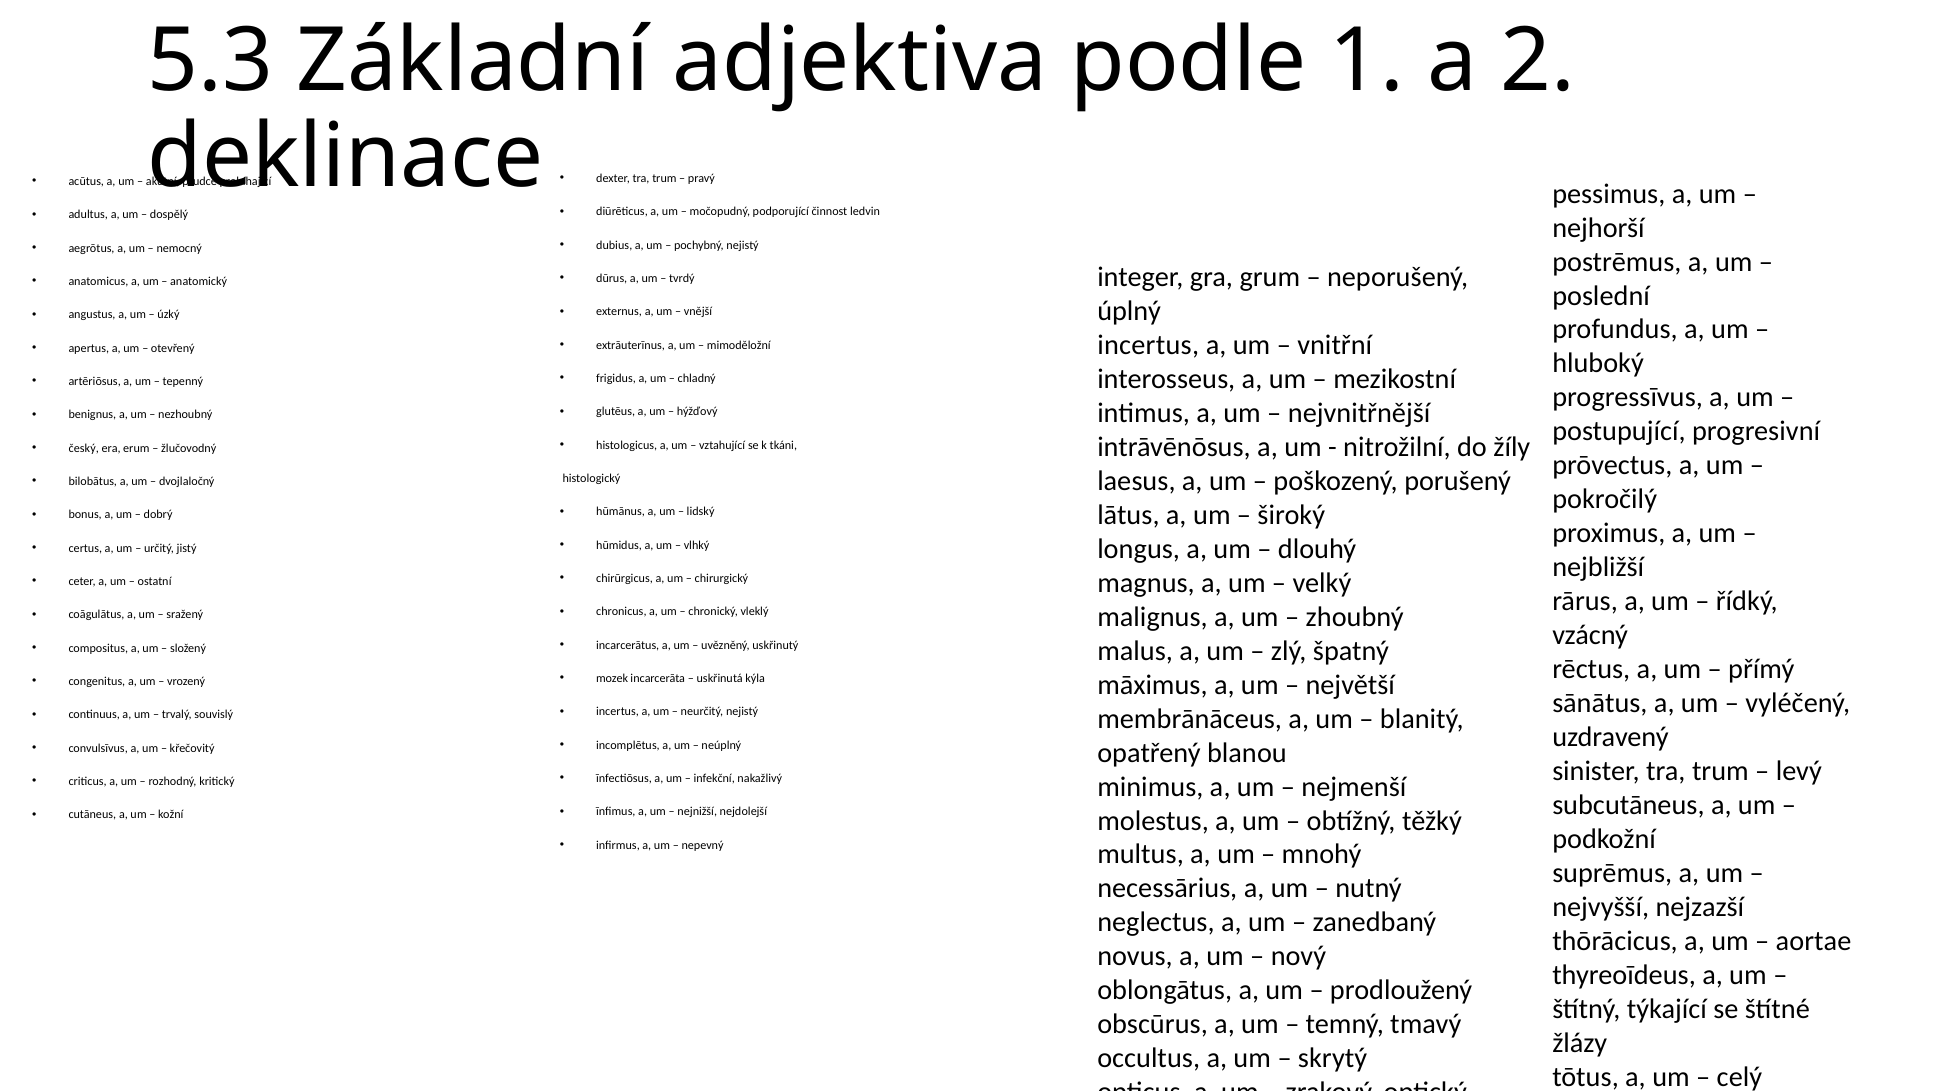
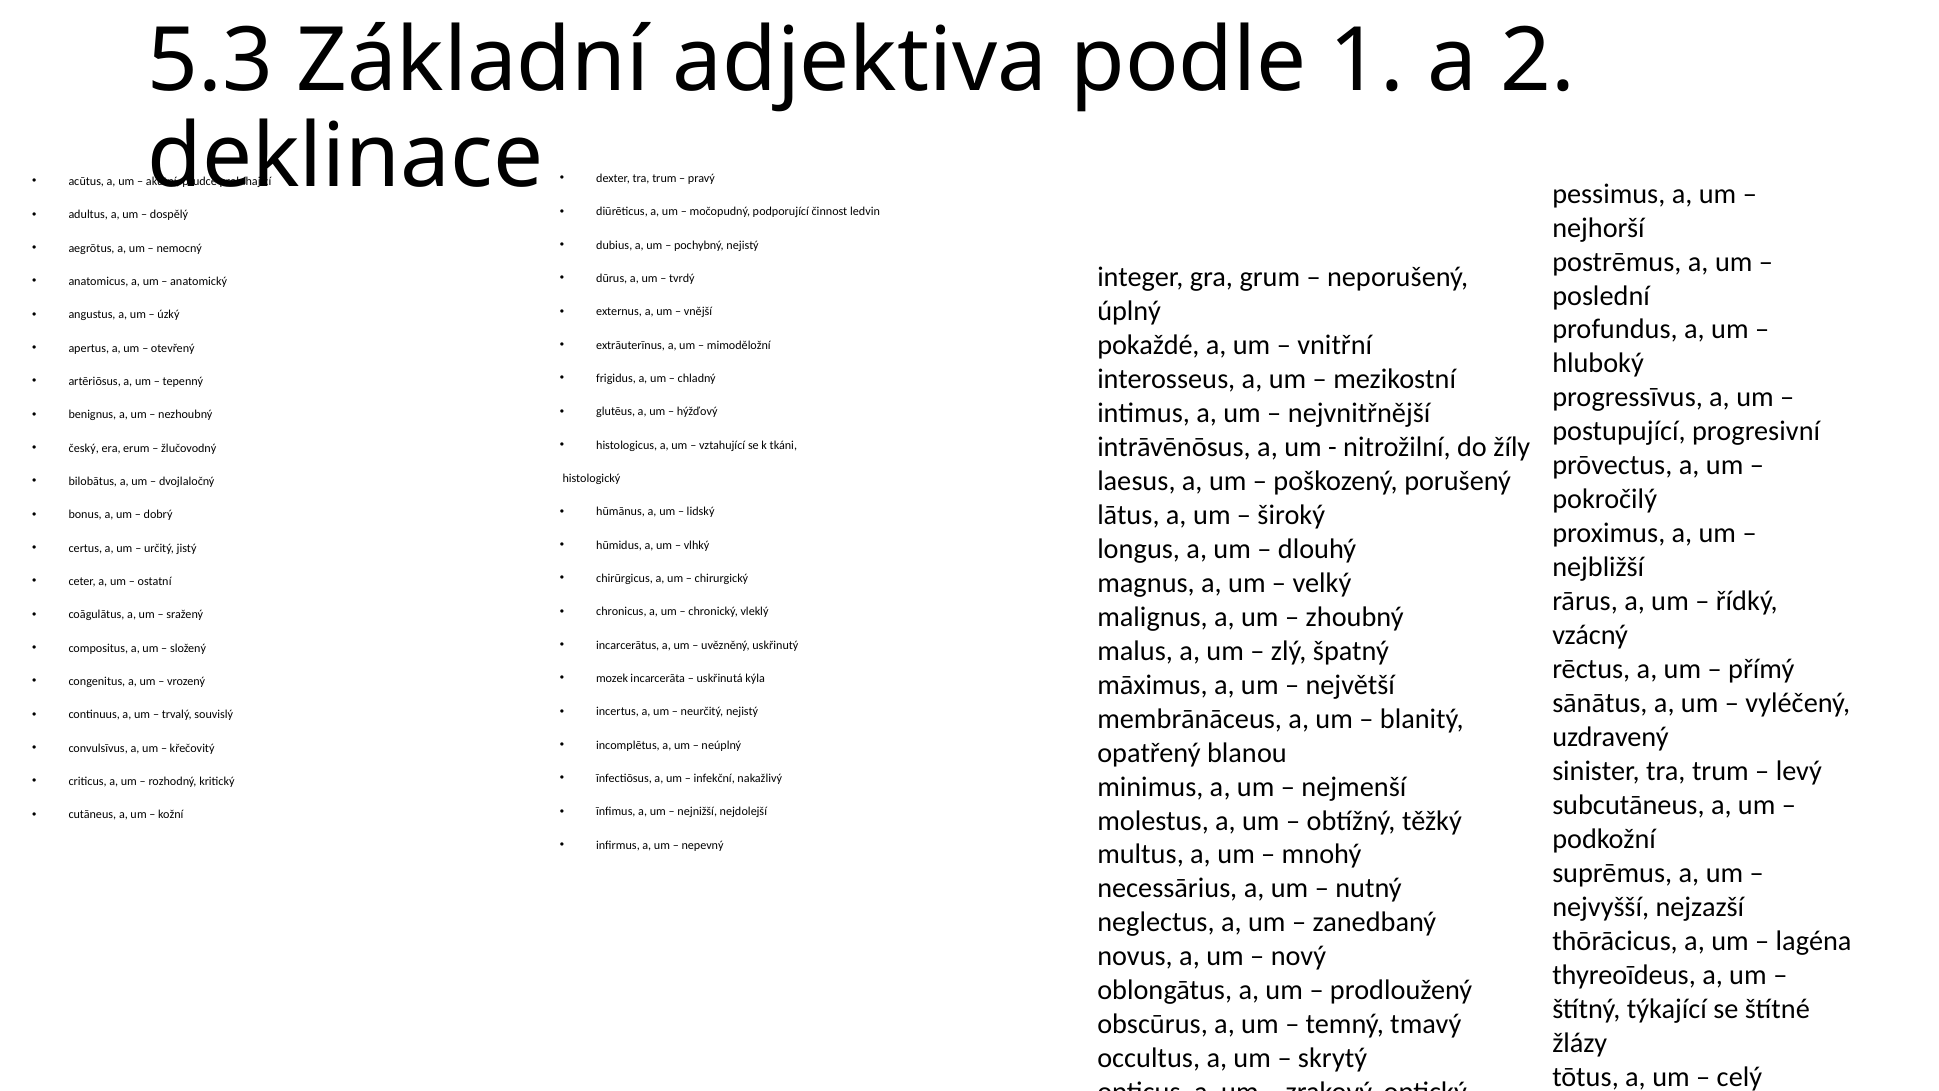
incertus at (1148, 345): incertus -> pokaždé
aortae: aortae -> lagéna
